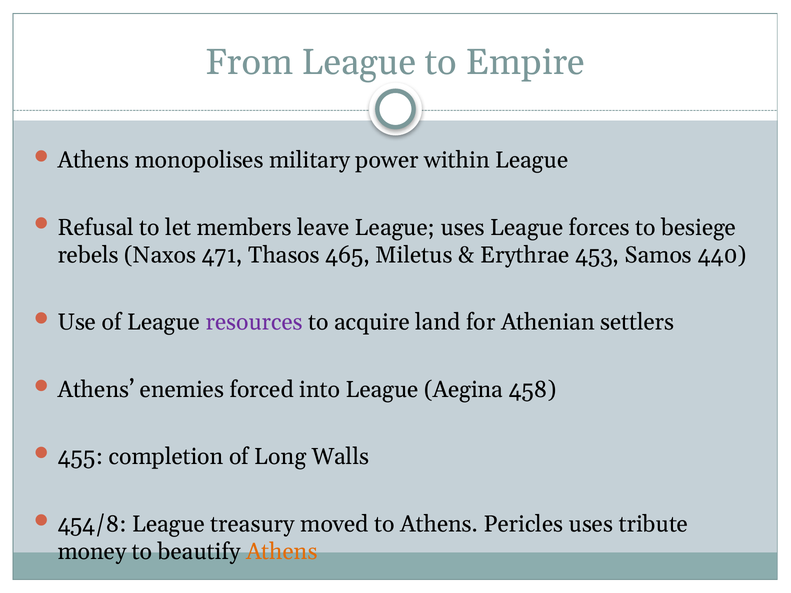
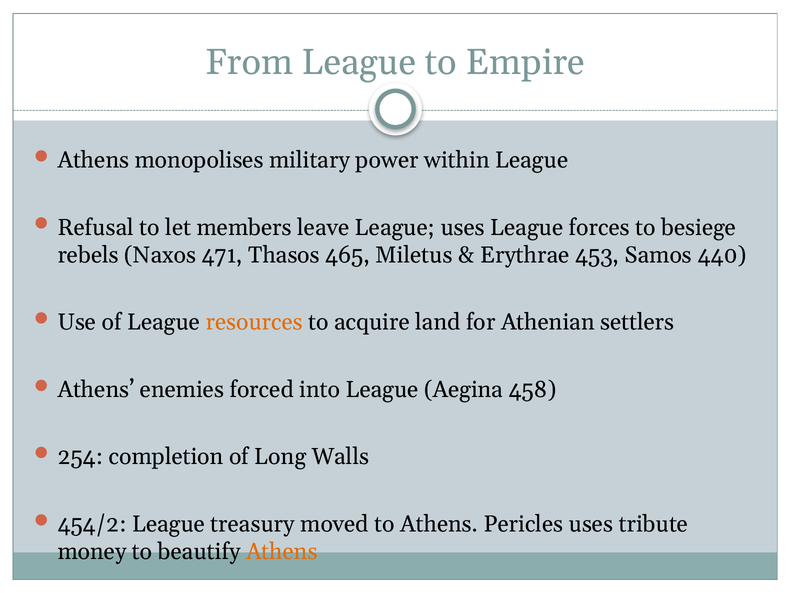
resources colour: purple -> orange
455: 455 -> 254
454/8: 454/8 -> 454/2
